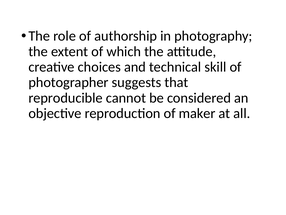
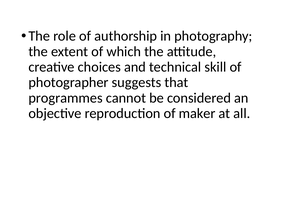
reproducible: reproducible -> programmes
